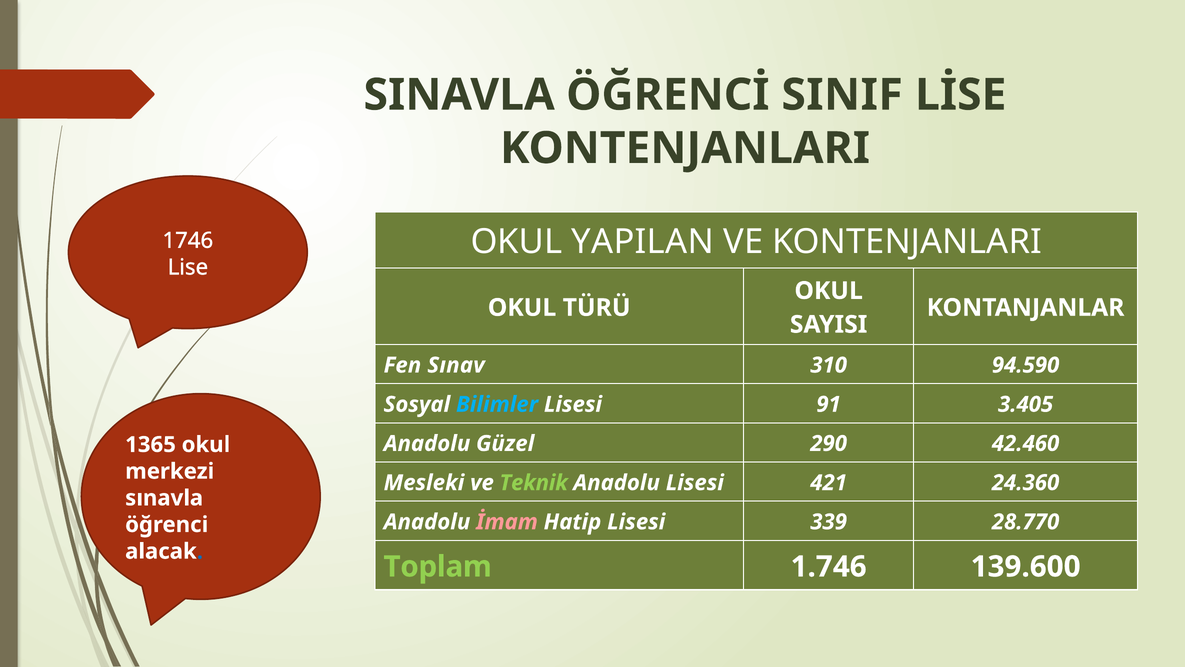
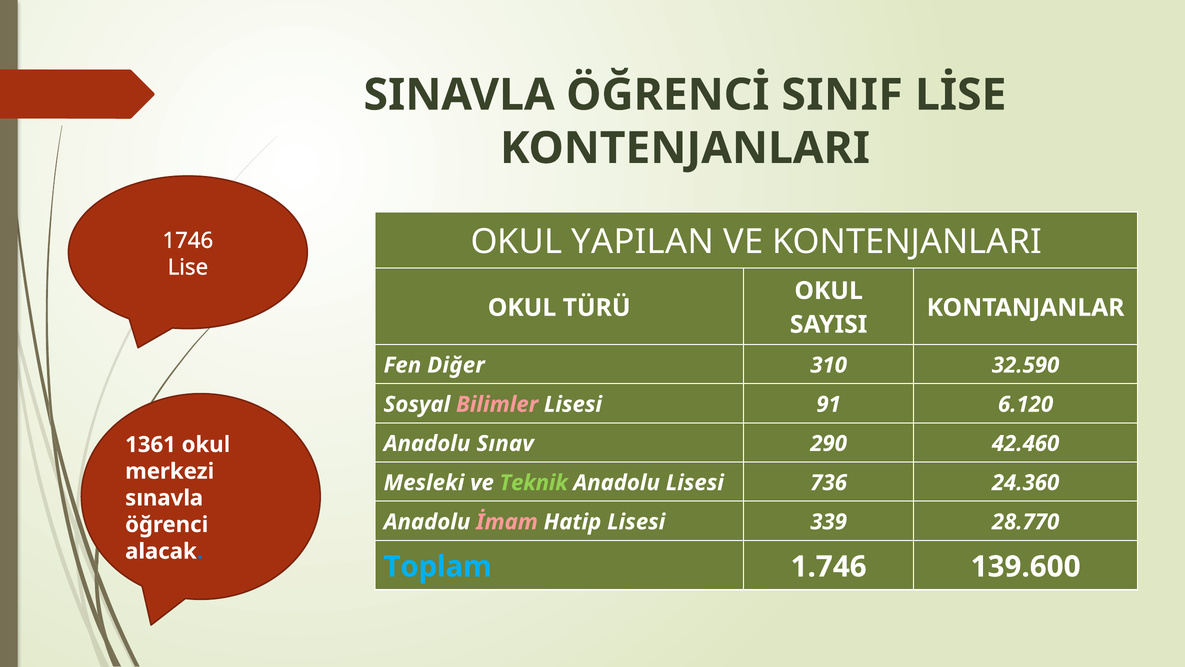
Sınav: Sınav -> Diğer
94.590: 94.590 -> 32.590
Bilimler colour: light blue -> pink
3.405: 3.405 -> 6.120
Güzel: Güzel -> Sınav
1365: 1365 -> 1361
421: 421 -> 736
Toplam colour: light green -> light blue
